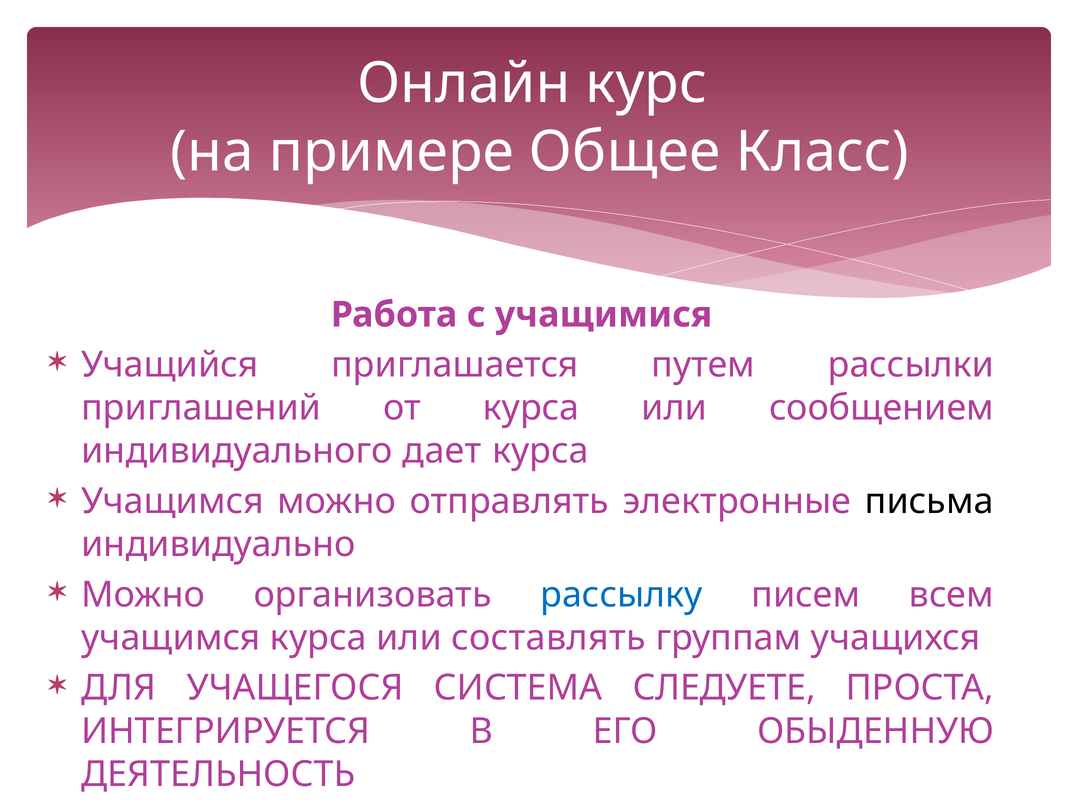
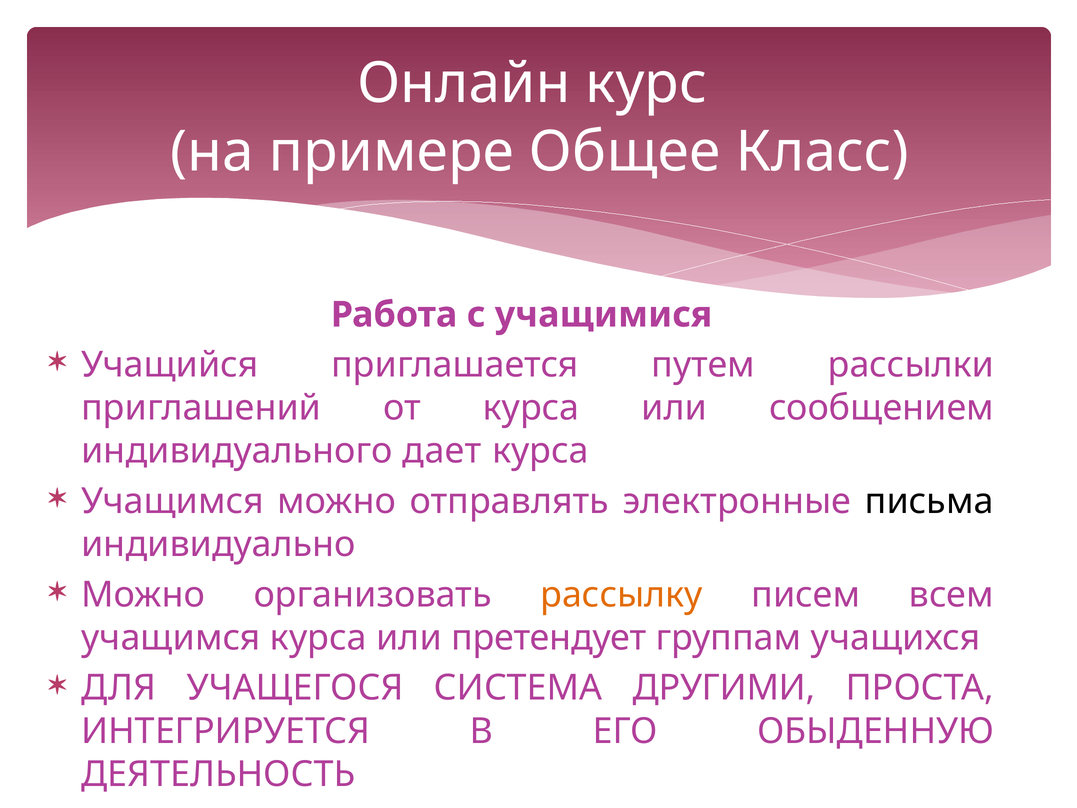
рассылку colour: blue -> orange
составлять: составлять -> претендует
СЛЕДУЕТЕ: СЛЕДУЕТЕ -> ДРУГИМИ
